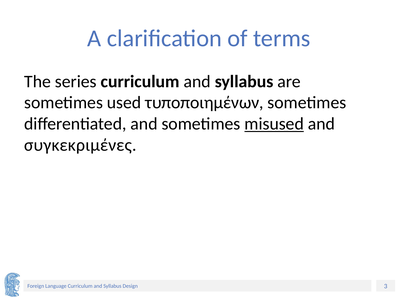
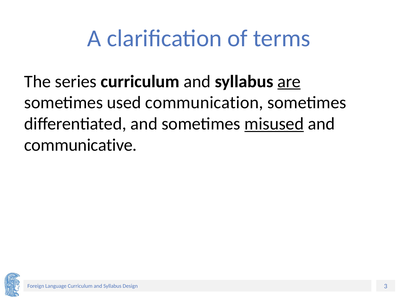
are underline: none -> present
τυποποιημένων: τυποποιημένων -> communication
συγκεκριμένες: συγκεκριμένες -> communicative
